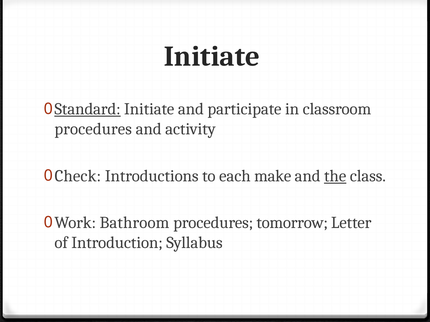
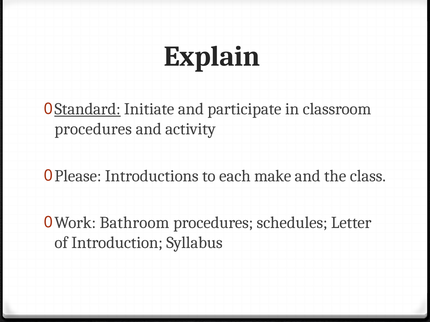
Initiate at (212, 56): Initiate -> Explain
Check: Check -> Please
the underline: present -> none
tomorrow: tomorrow -> schedules
